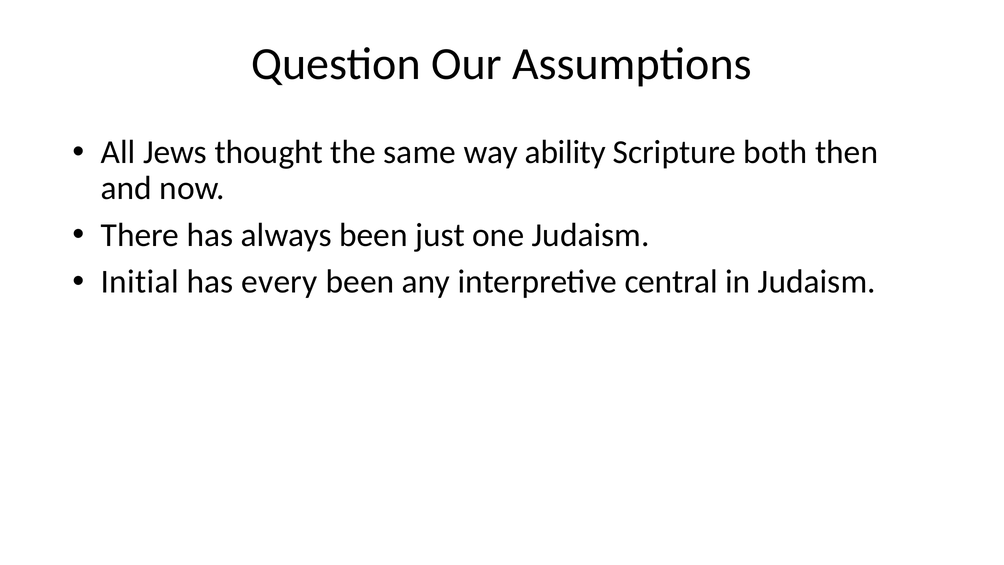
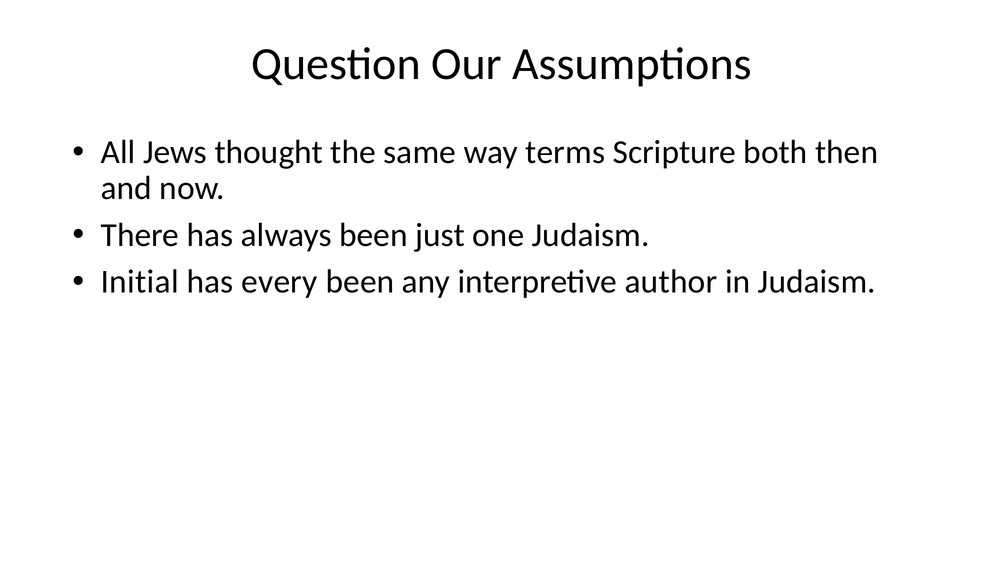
ability: ability -> terms
central: central -> author
